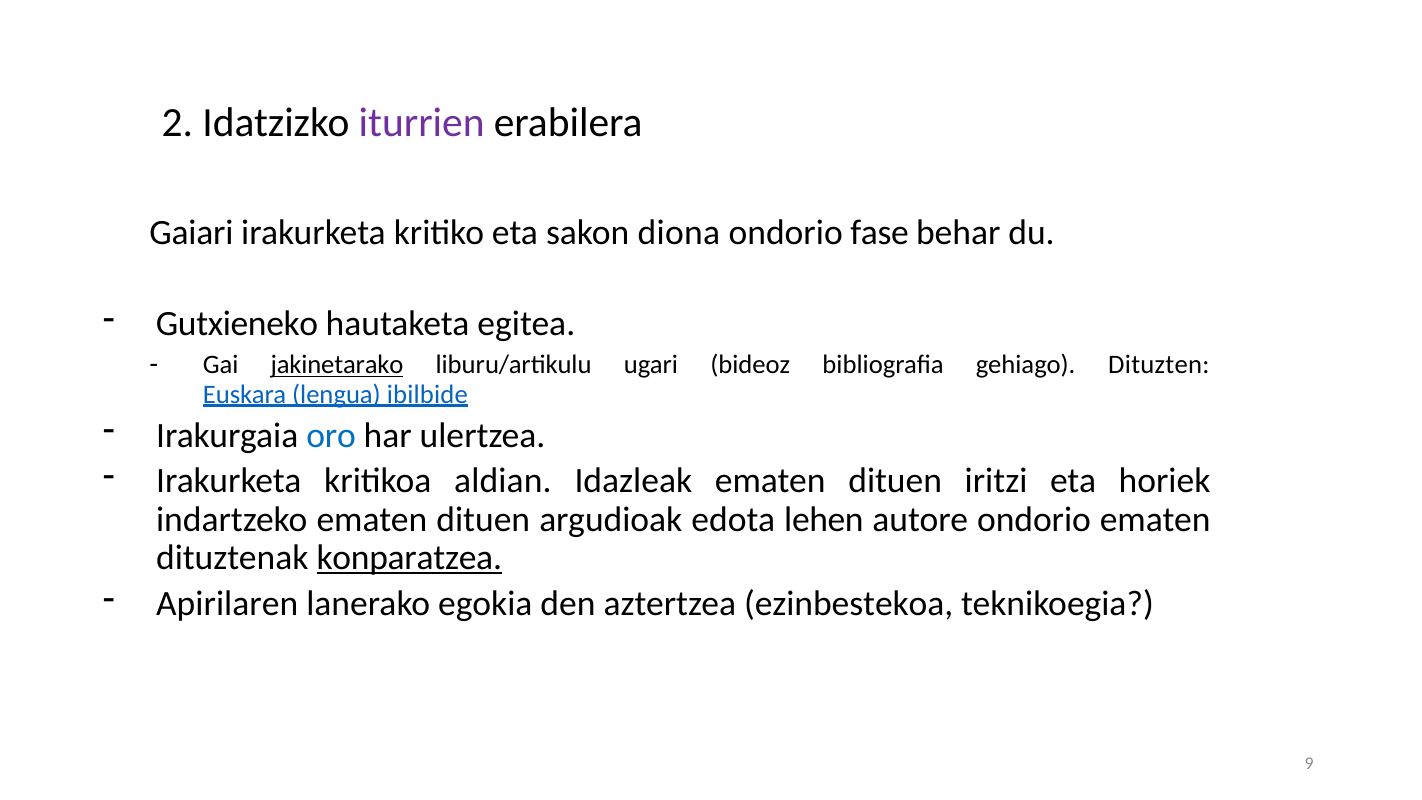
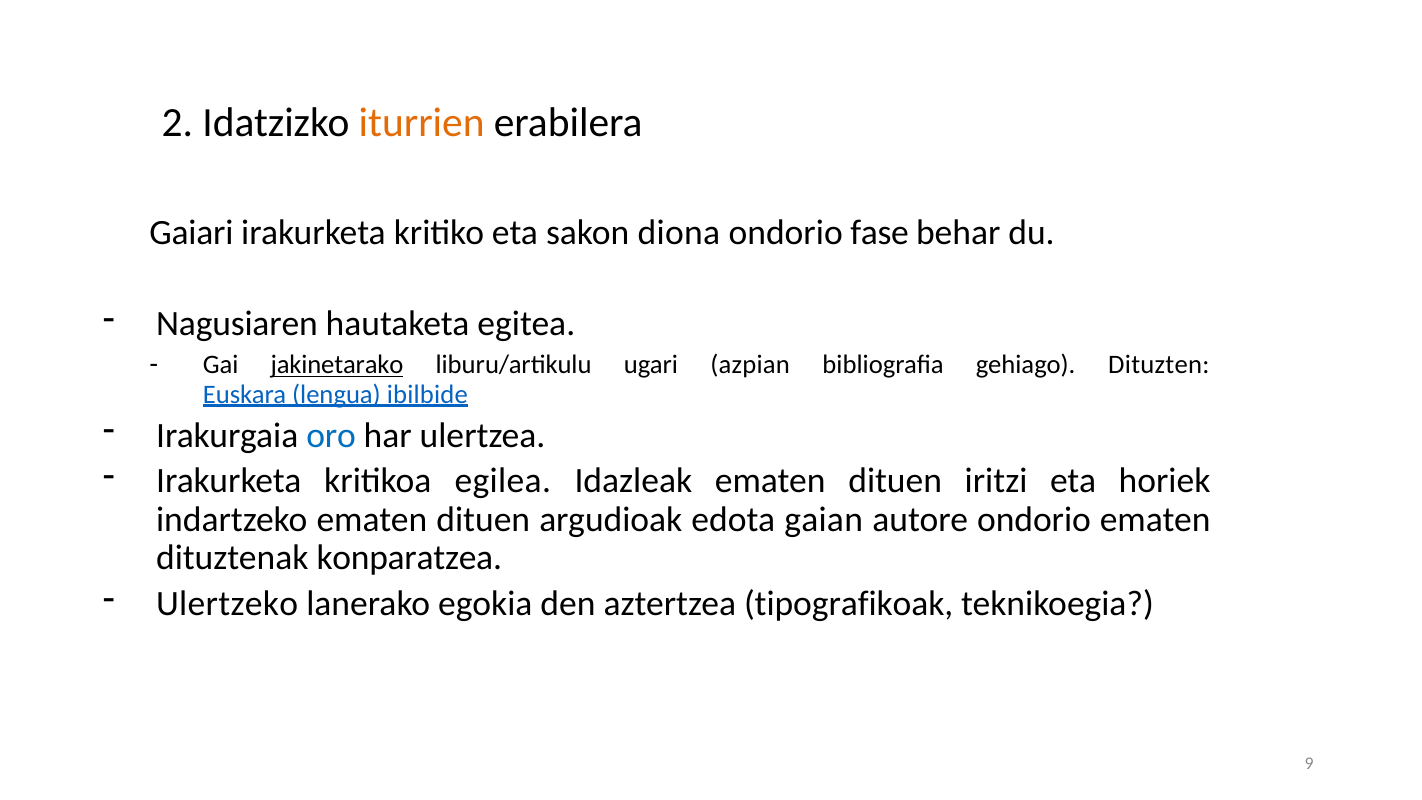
iturrien colour: purple -> orange
Gutxieneko: Gutxieneko -> Nagusiaren
bideoz: bideoz -> azpian
aldian: aldian -> egilea
lehen: lehen -> gaian
konparatzea underline: present -> none
Apirilaren: Apirilaren -> Ulertzeko
ezinbestekoa: ezinbestekoa -> tipografikoak
